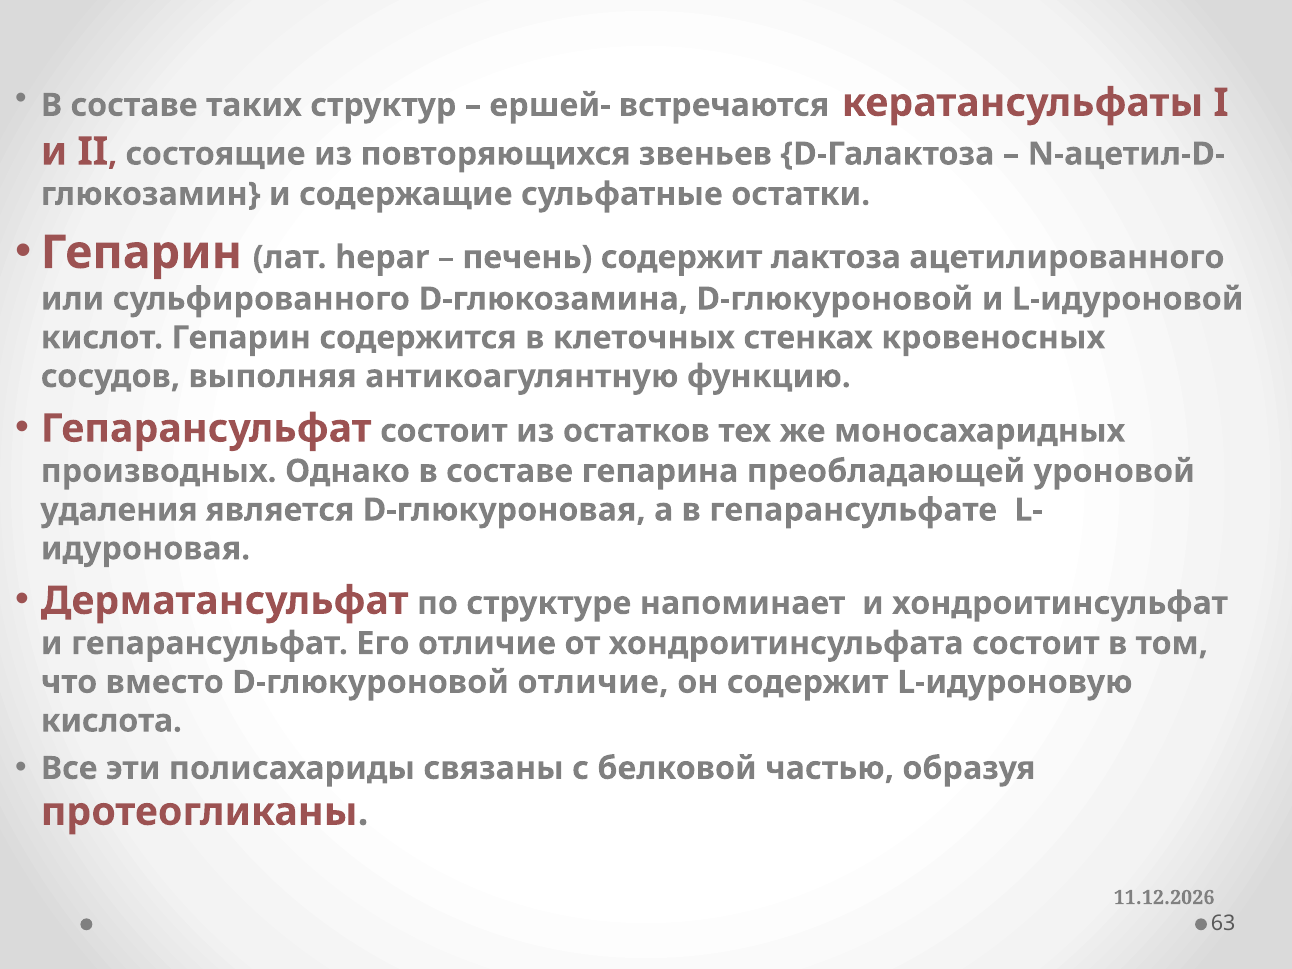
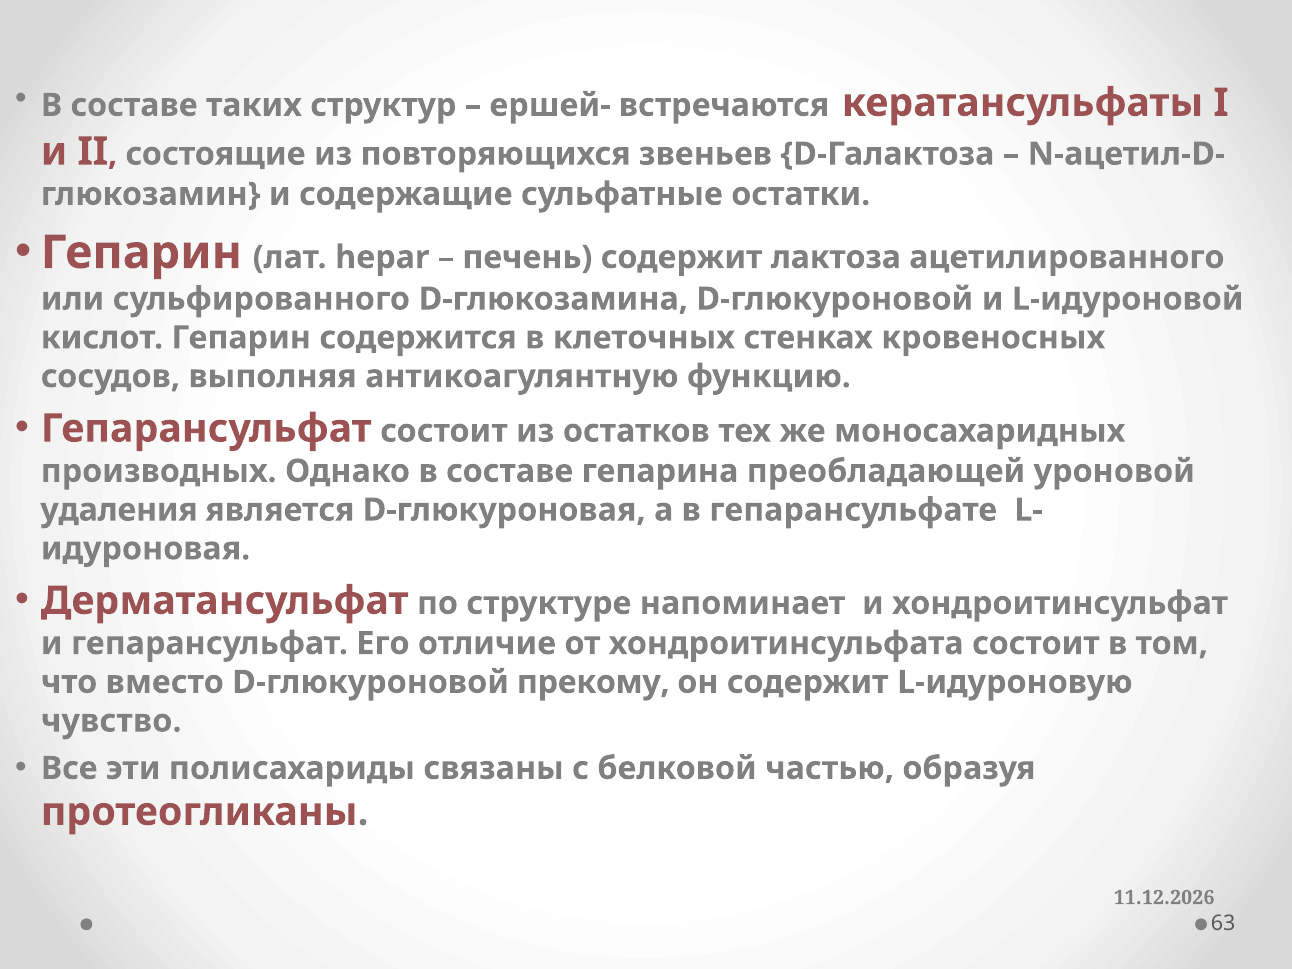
D-глюкуроновой отличие: отличие -> прекому
кислота: кислота -> чувство
